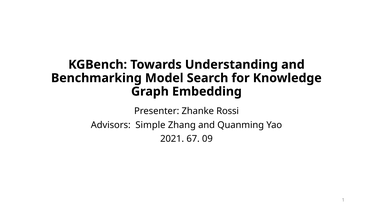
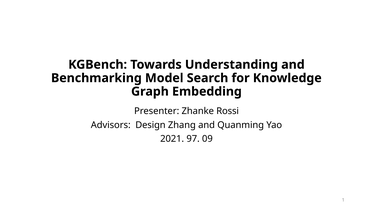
Simple: Simple -> Design
67: 67 -> 97
